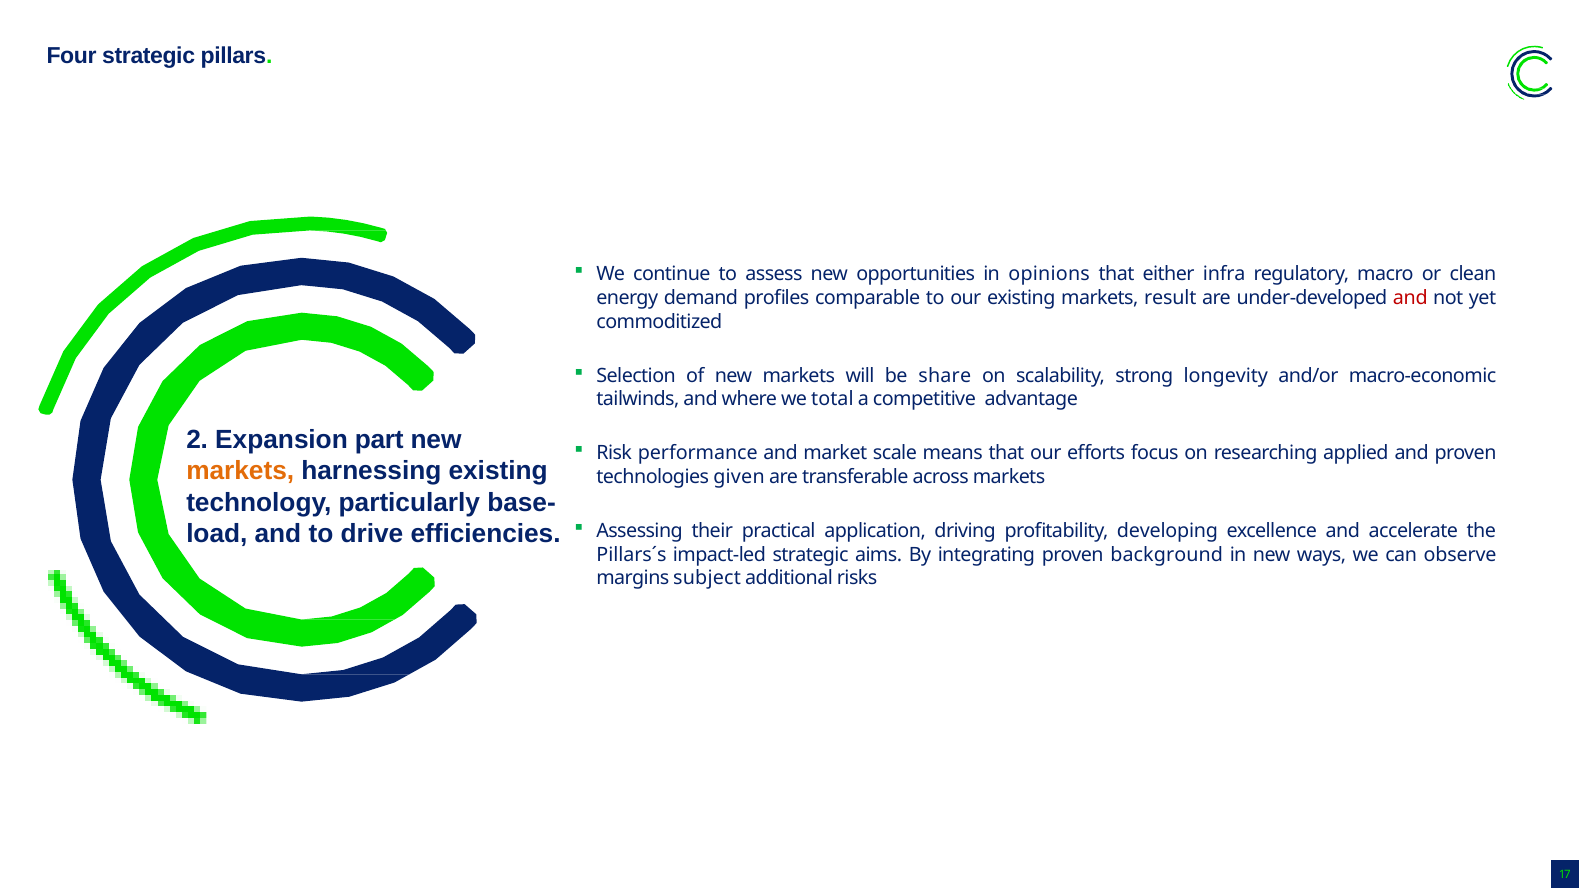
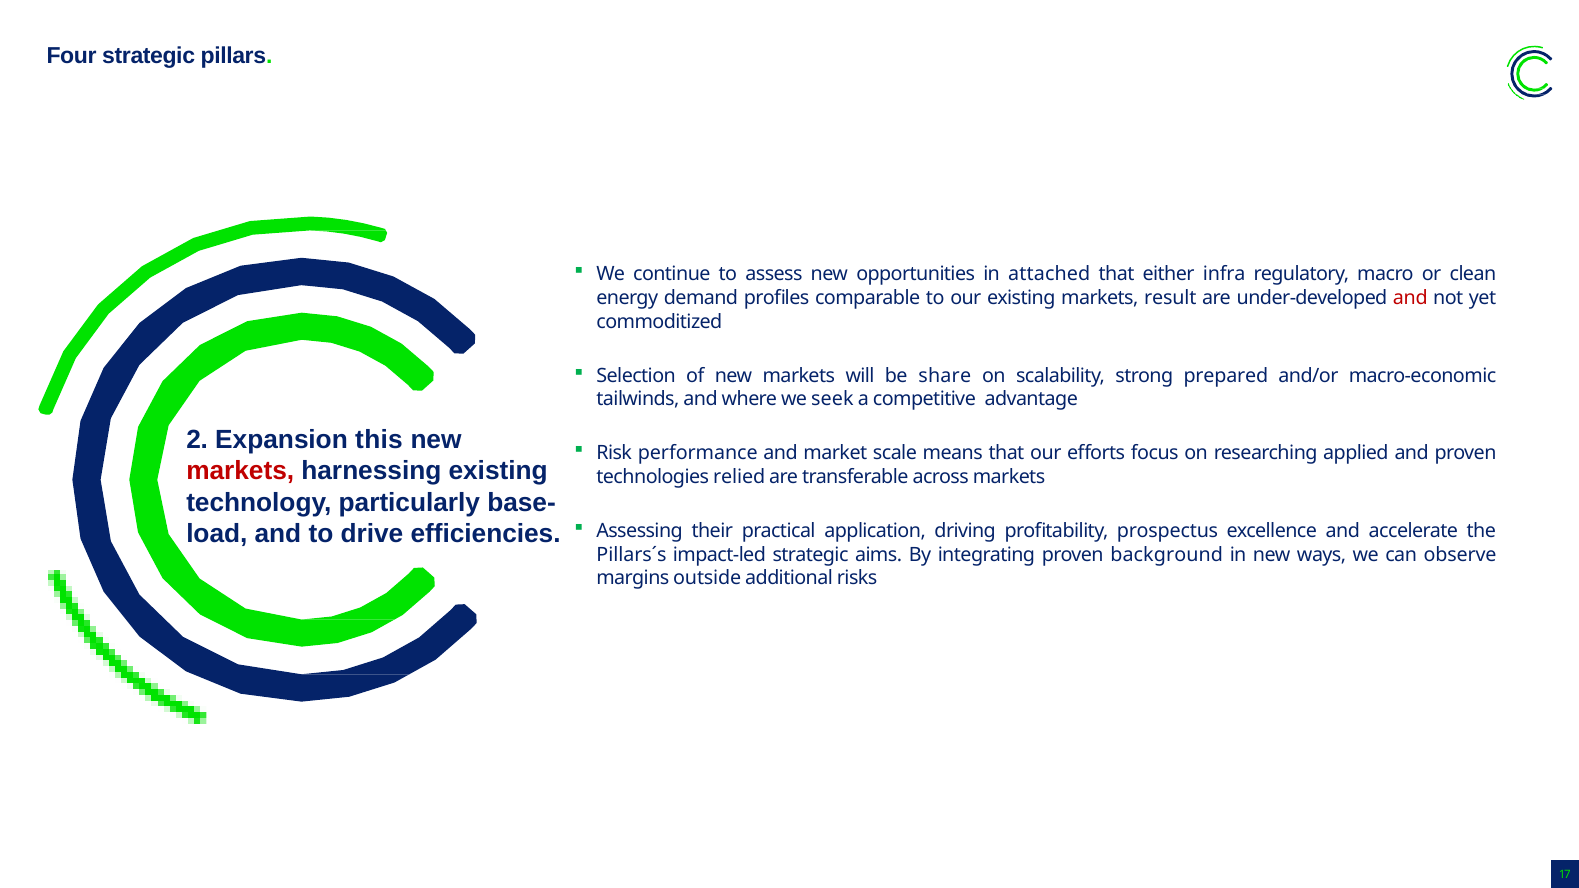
opinions: opinions -> attached
longevity: longevity -> prepared
total: total -> seek
part: part -> this
markets at (240, 471) colour: orange -> red
given: given -> relied
developing: developing -> prospectus
subject: subject -> outside
